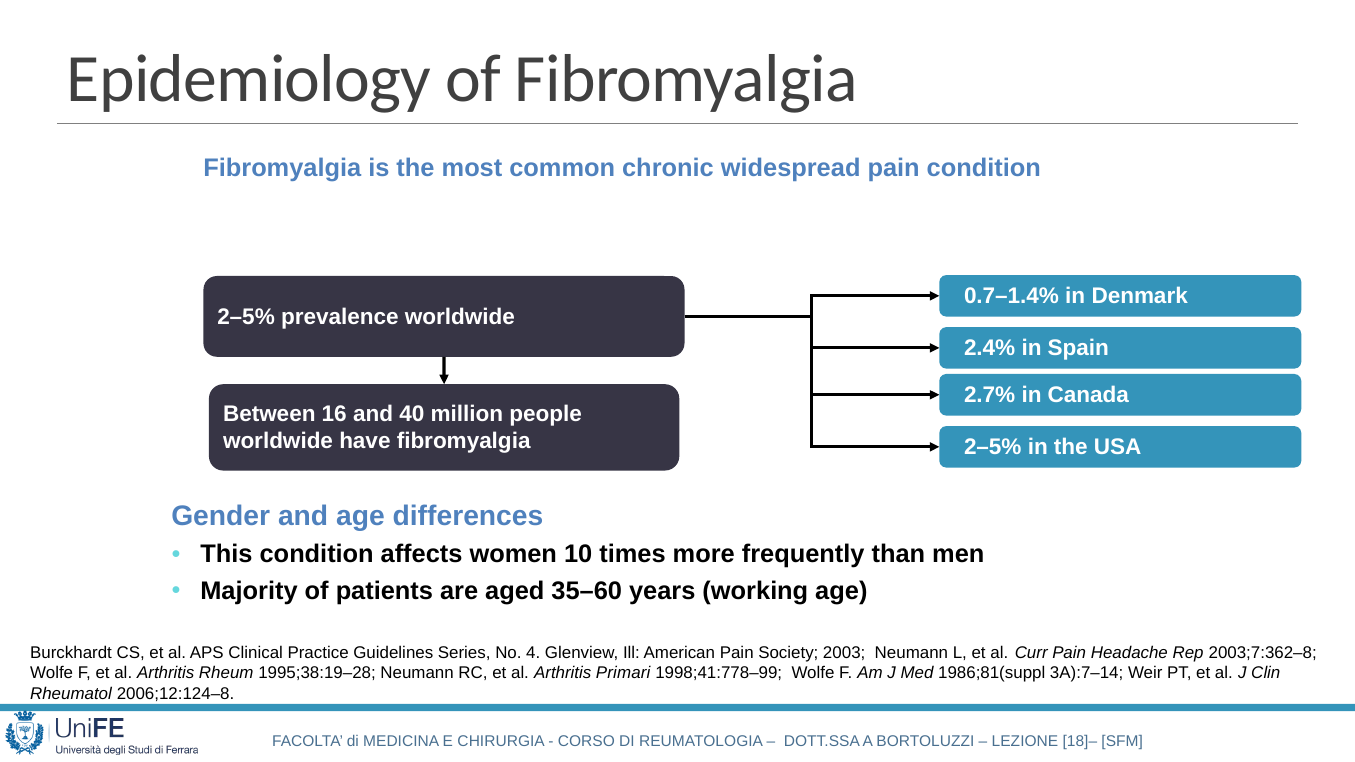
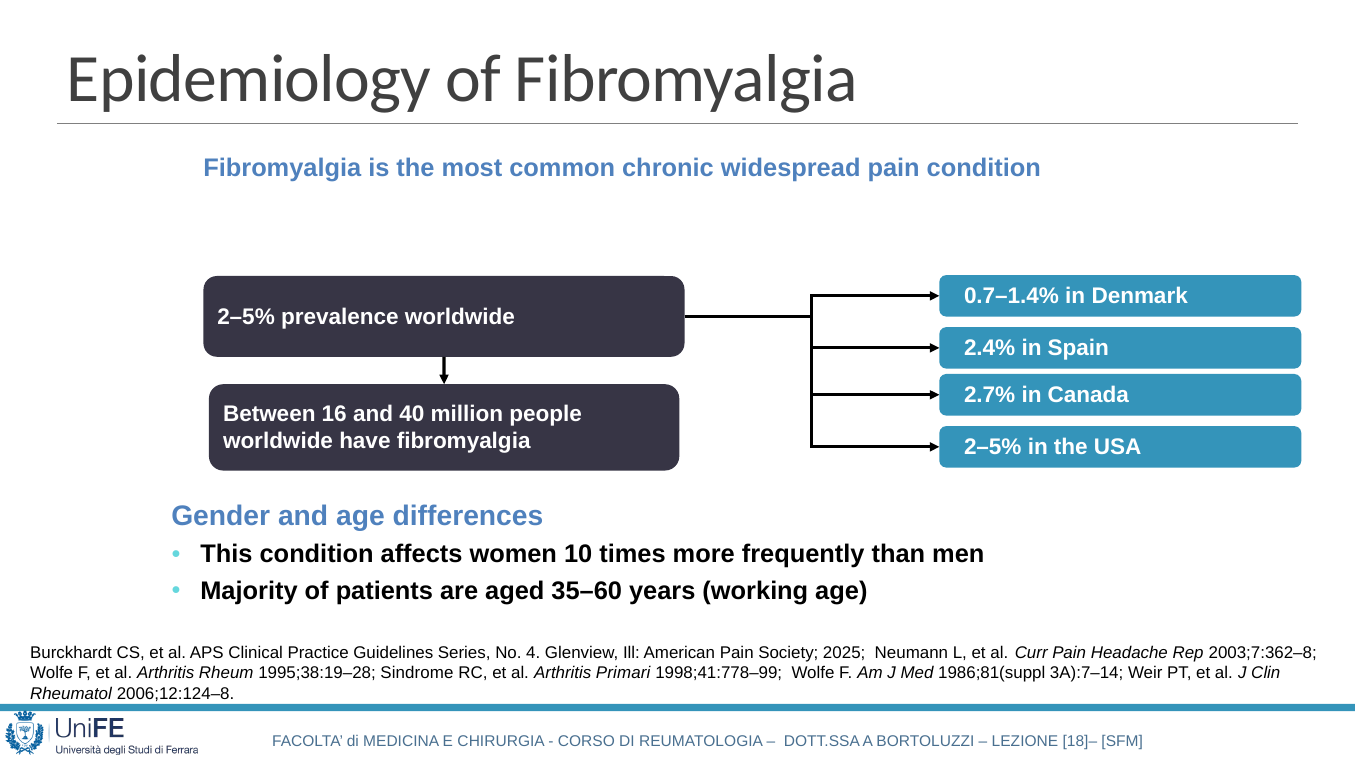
2003: 2003 -> 2025
1995;38:19–28 Neumann: Neumann -> Sindrome
